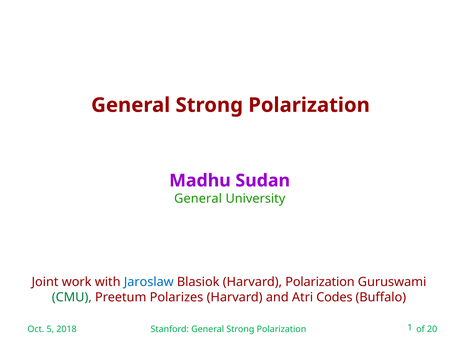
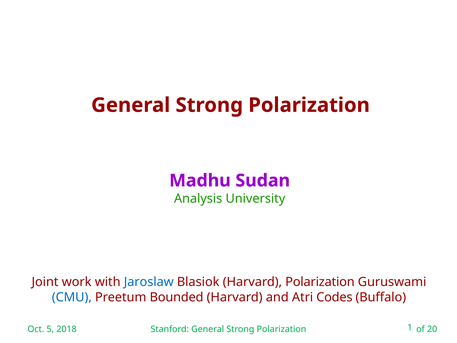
General at (198, 198): General -> Analysis
CMU colour: green -> blue
Polarizes: Polarizes -> Bounded
